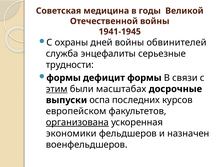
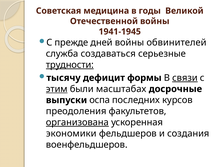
охраны: охраны -> прежде
энцефалиты: энцефалиты -> создаваться
трудности underline: none -> present
формы at (64, 78): формы -> тысячу
связи underline: none -> present
европейском: европейском -> преодоления
назначен: назначен -> создания
